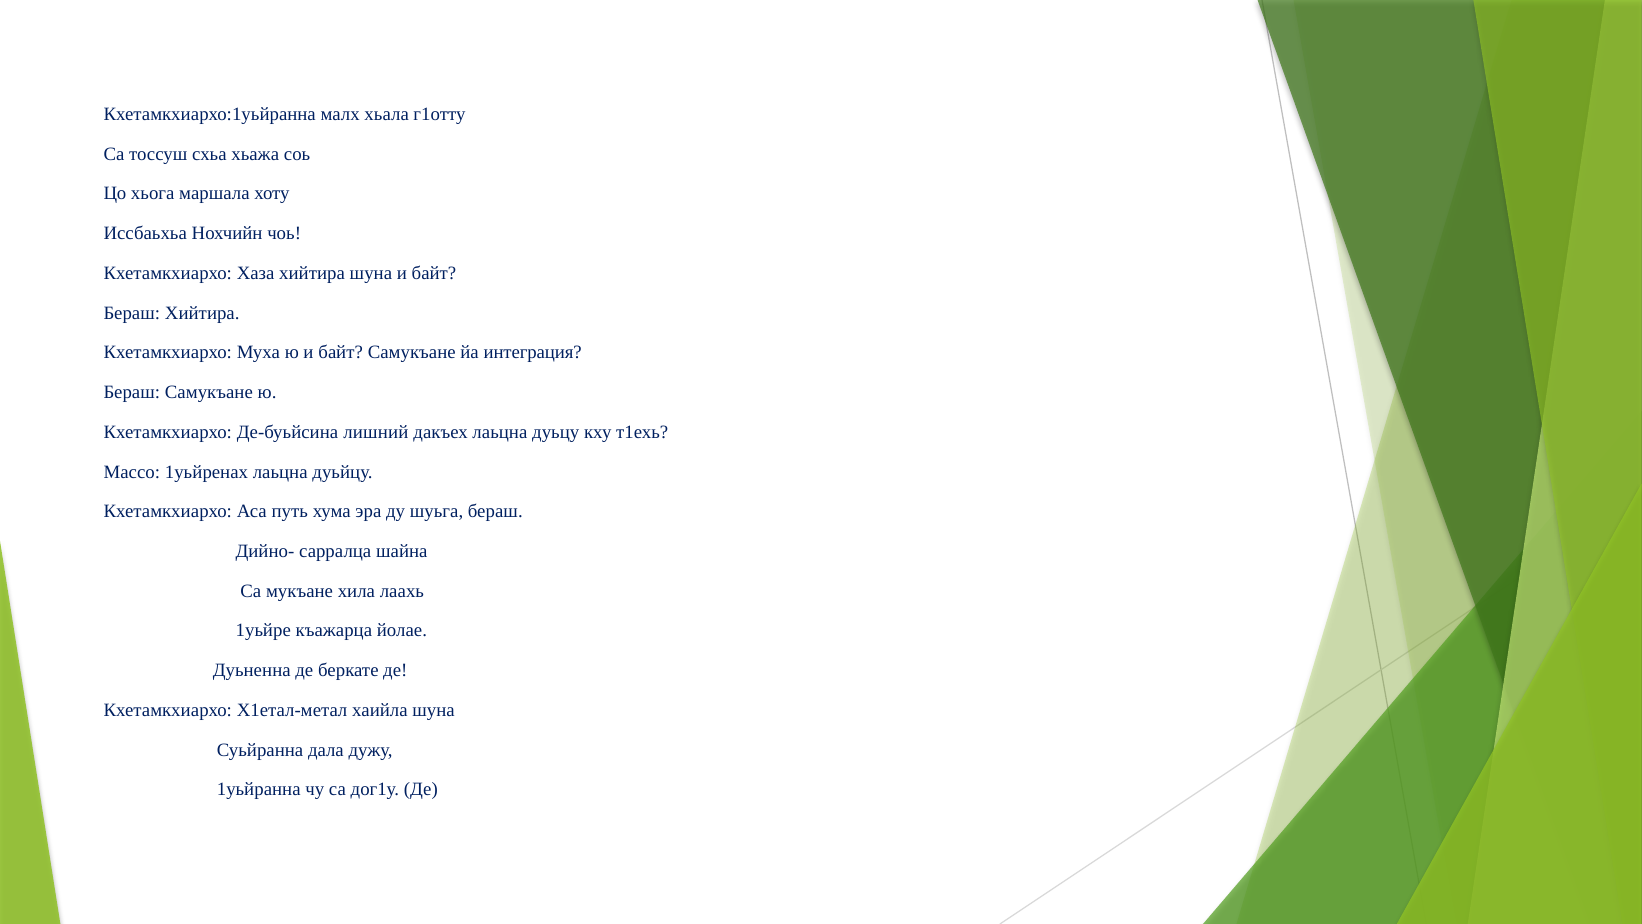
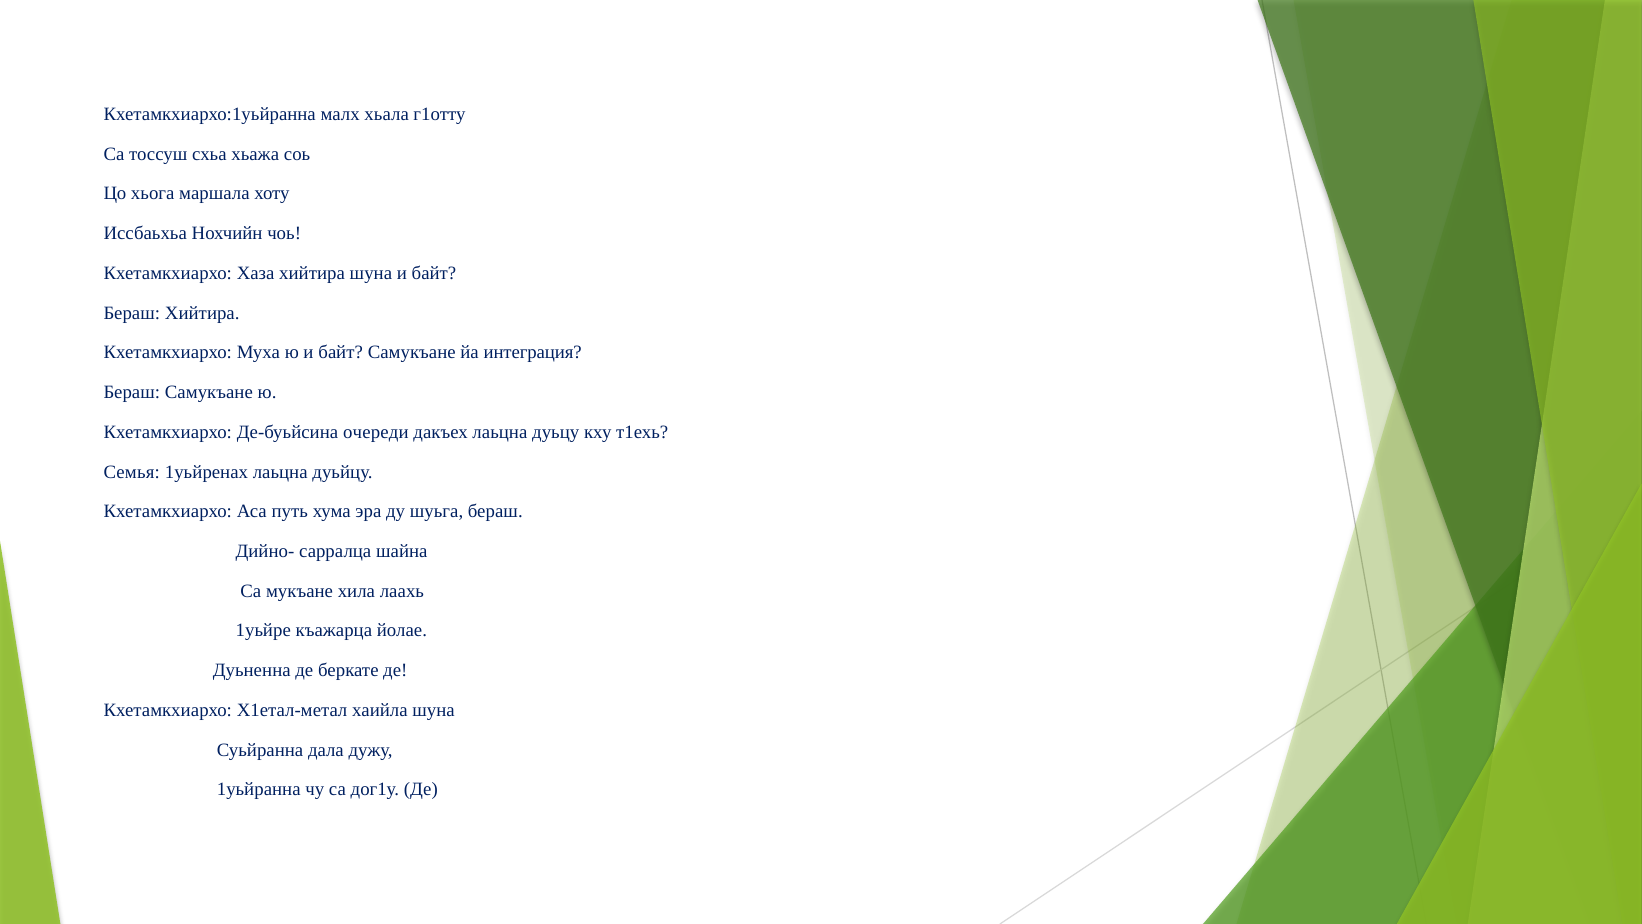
лишний: лишний -> очереди
Массо: Массо -> Семья
